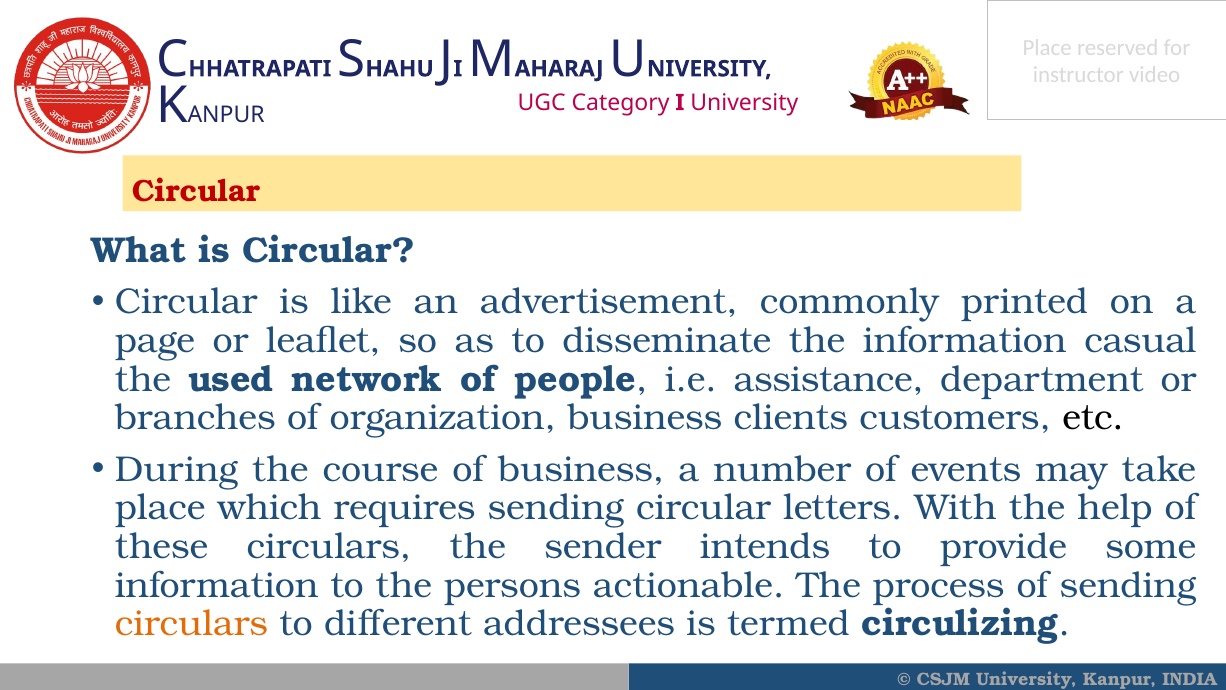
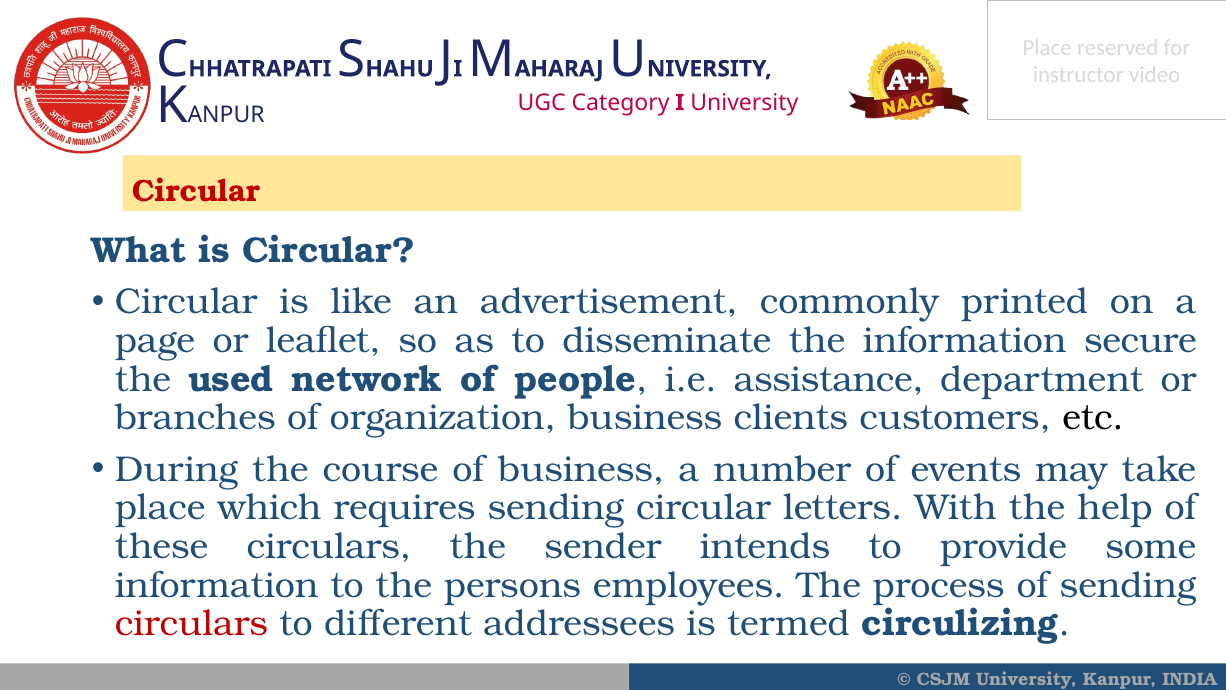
casual: casual -> secure
actionable: actionable -> employees
circulars at (191, 624) colour: orange -> red
